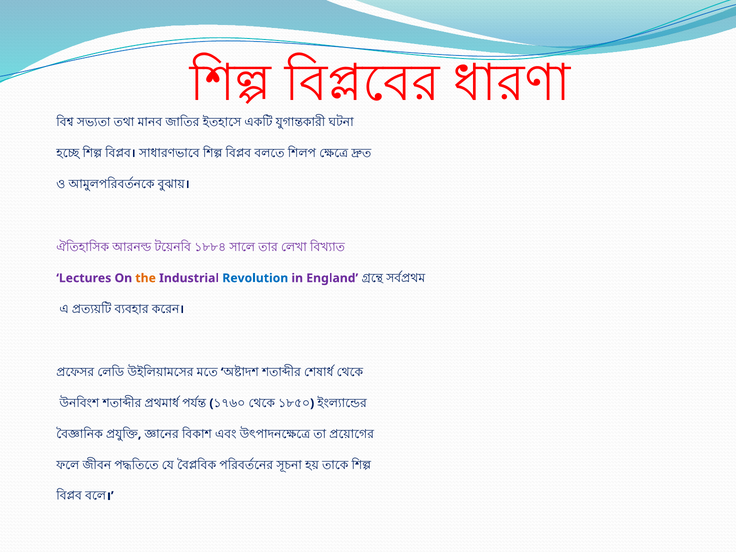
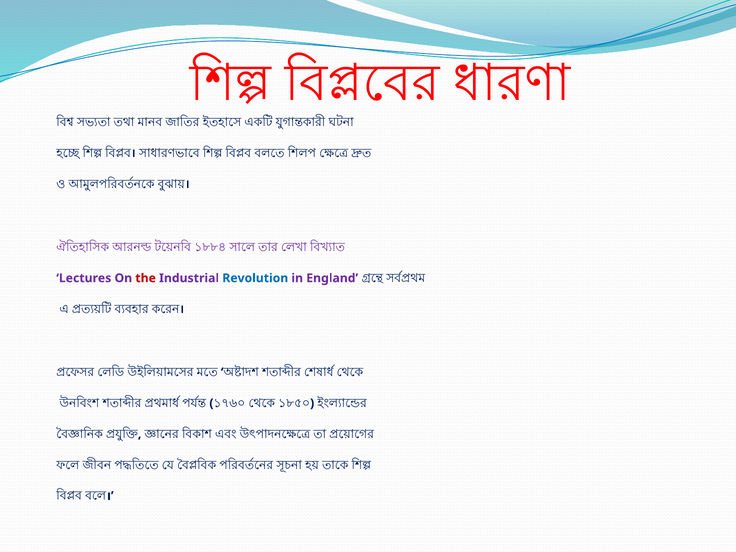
the colour: orange -> red
